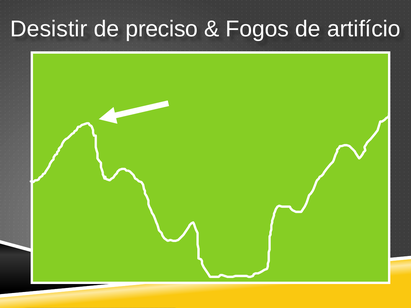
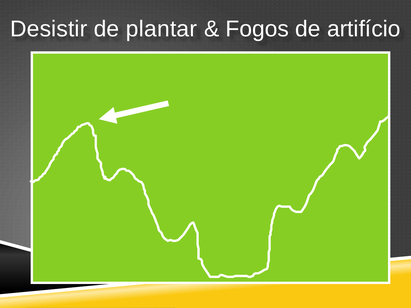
preciso: preciso -> plantar
